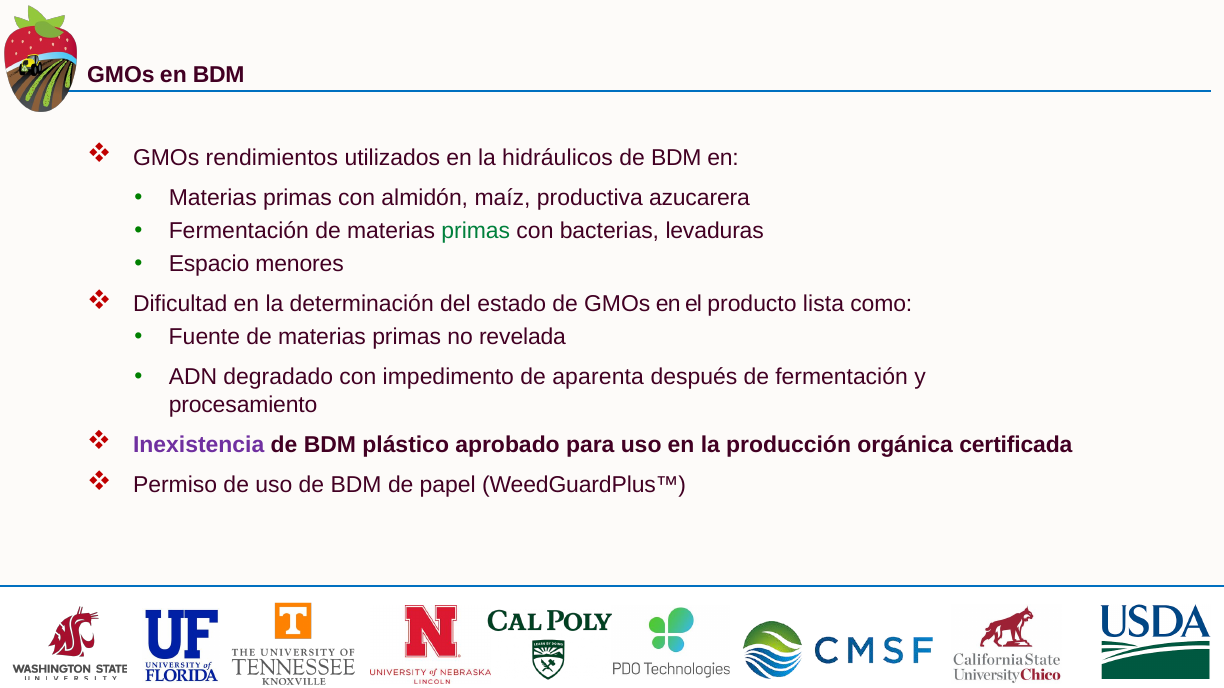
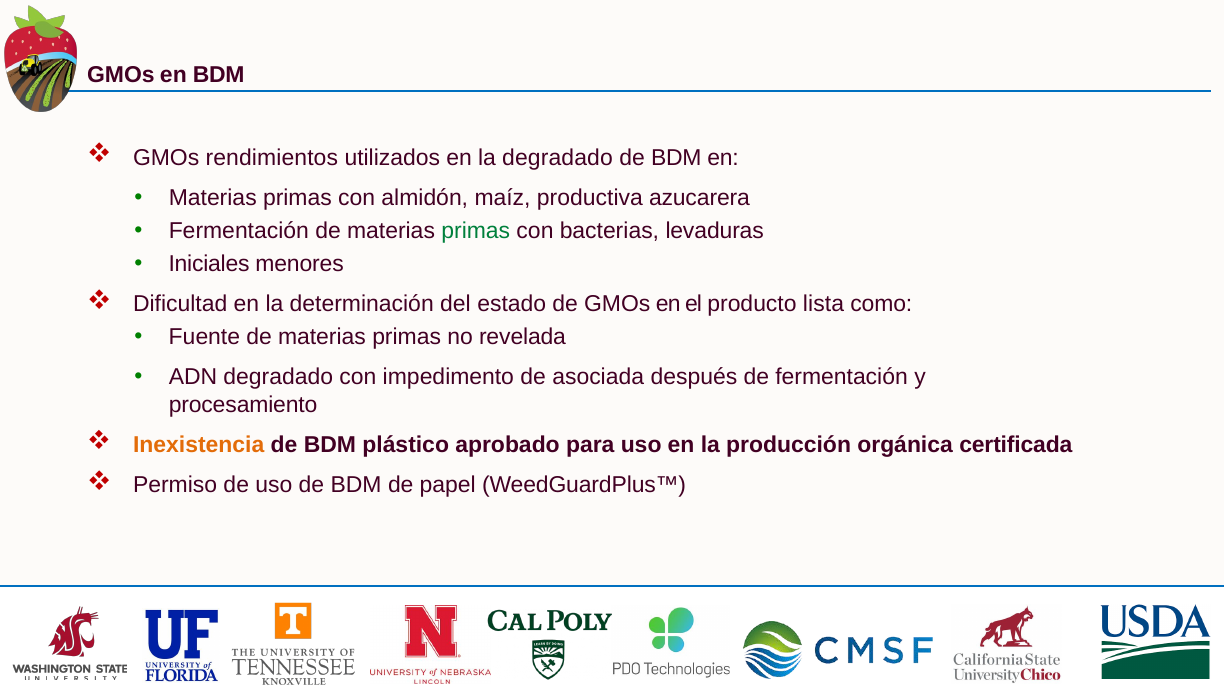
la hidráulicos: hidráulicos -> degradado
Espacio: Espacio -> Iniciales
aparenta: aparenta -> asociada
Inexistencia colour: purple -> orange
